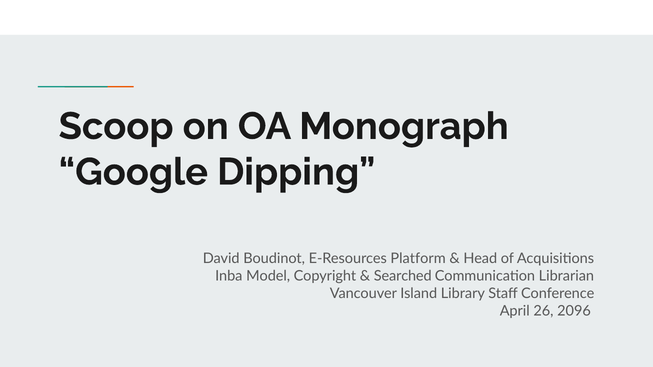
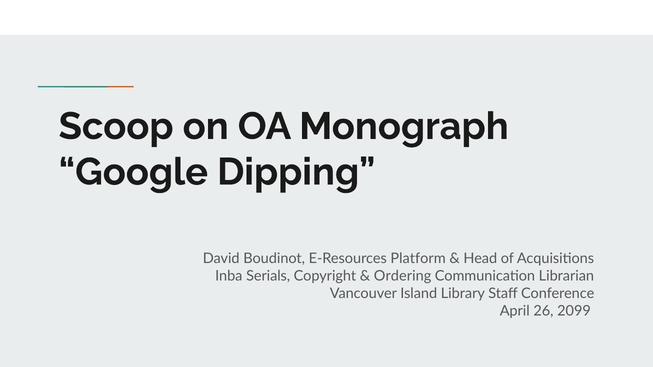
Model: Model -> Serials
Searched: Searched -> Ordering
2096: 2096 -> 2099
